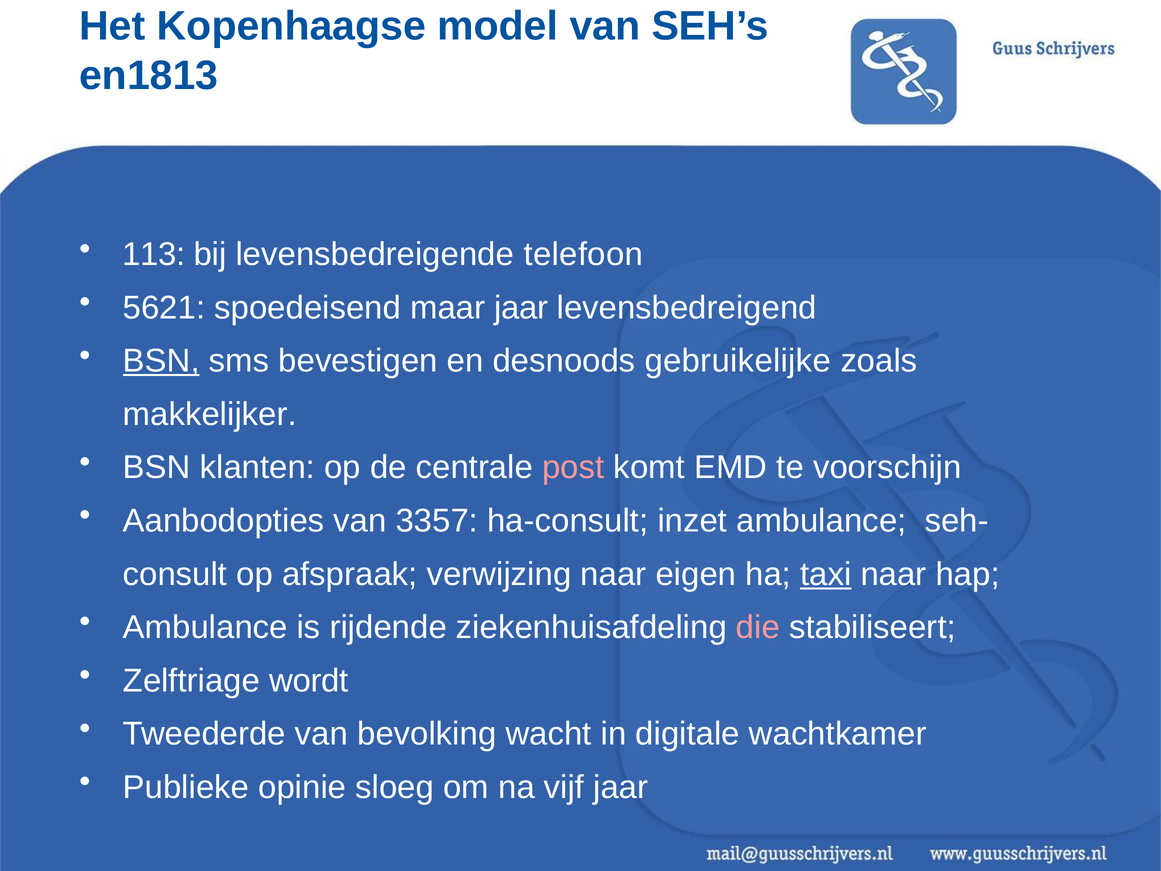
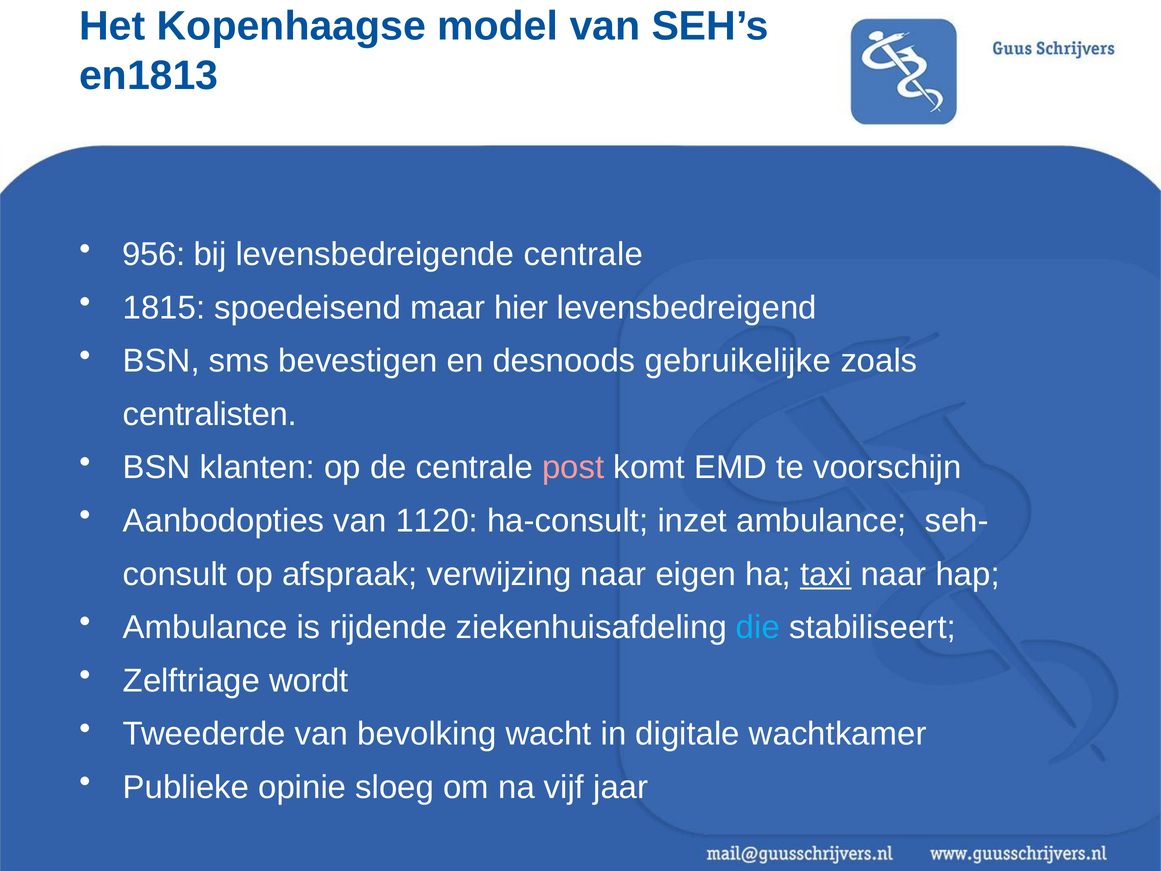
113: 113 -> 956
levensbedreigende telefoon: telefoon -> centrale
5621: 5621 -> 1815
maar jaar: jaar -> hier
BSN at (161, 361) underline: present -> none
makkelijker: makkelijker -> centralisten
3357: 3357 -> 1120
die colour: pink -> light blue
